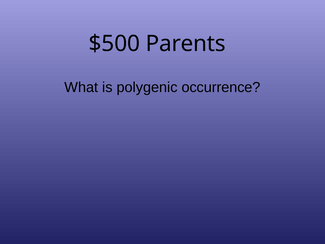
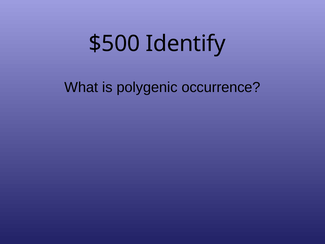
Parents: Parents -> Identify
